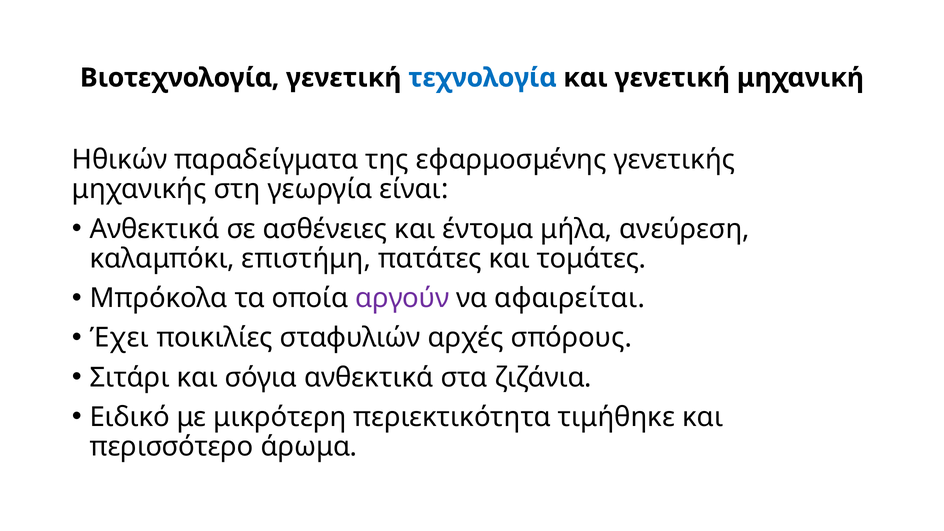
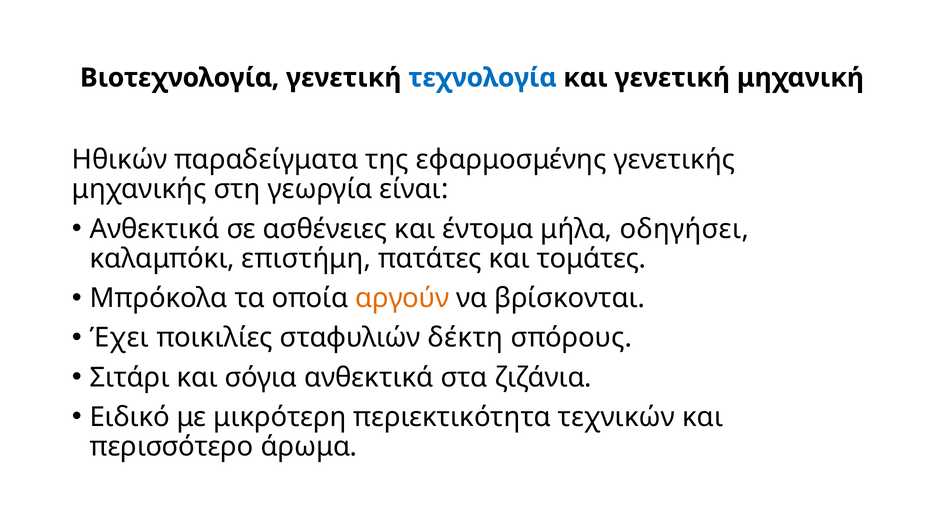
ανεύρεση: ανεύρεση -> οδηγήσει
αργούν colour: purple -> orange
αφαιρείται: αφαιρείται -> βρίσκονται
αρχές: αρχές -> δέκτη
τιμήθηκε: τιμήθηκε -> τεχνικών
